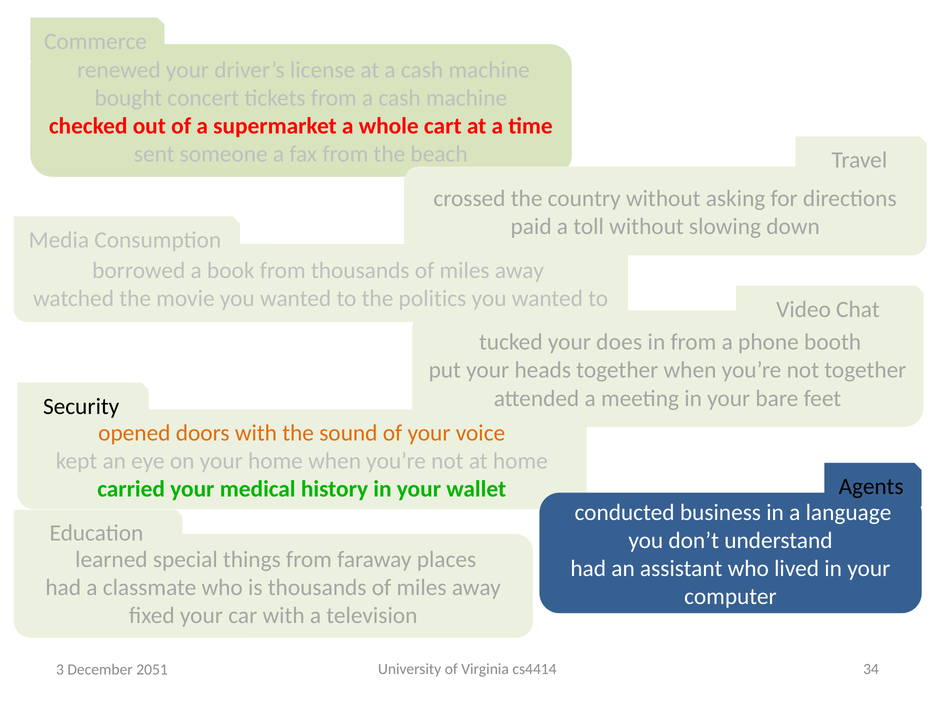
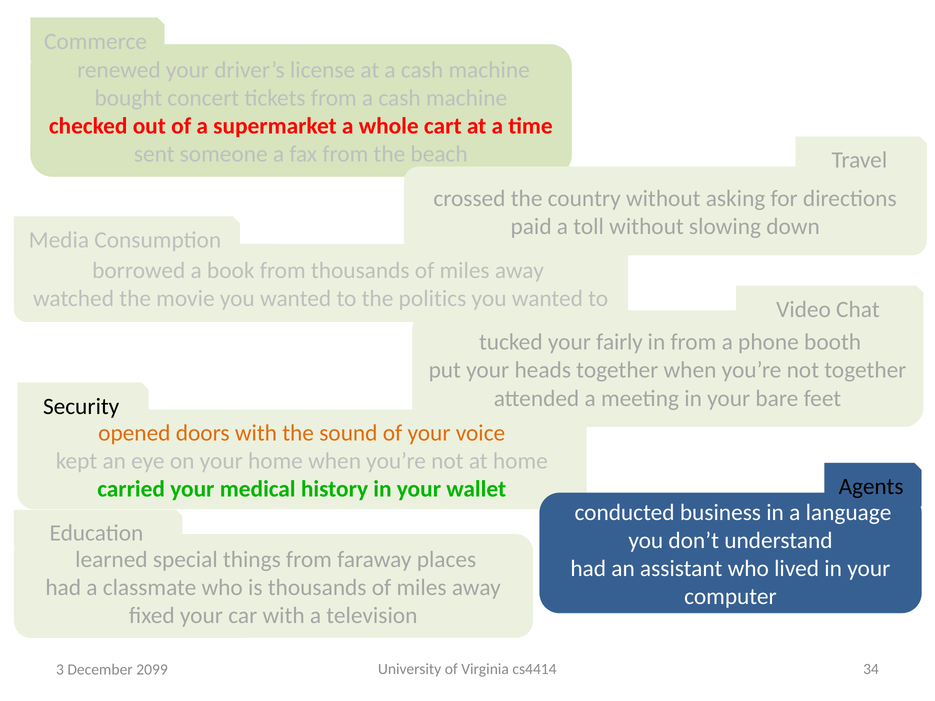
does: does -> fairly
2051: 2051 -> 2099
